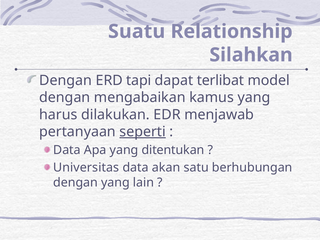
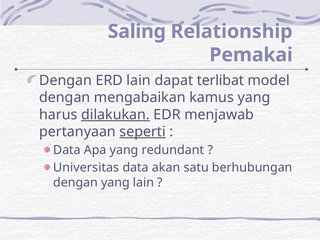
Suatu: Suatu -> Saling
Silahkan: Silahkan -> Pemakai
ERD tapi: tapi -> lain
dilakukan underline: none -> present
ditentukan: ditentukan -> redundant
